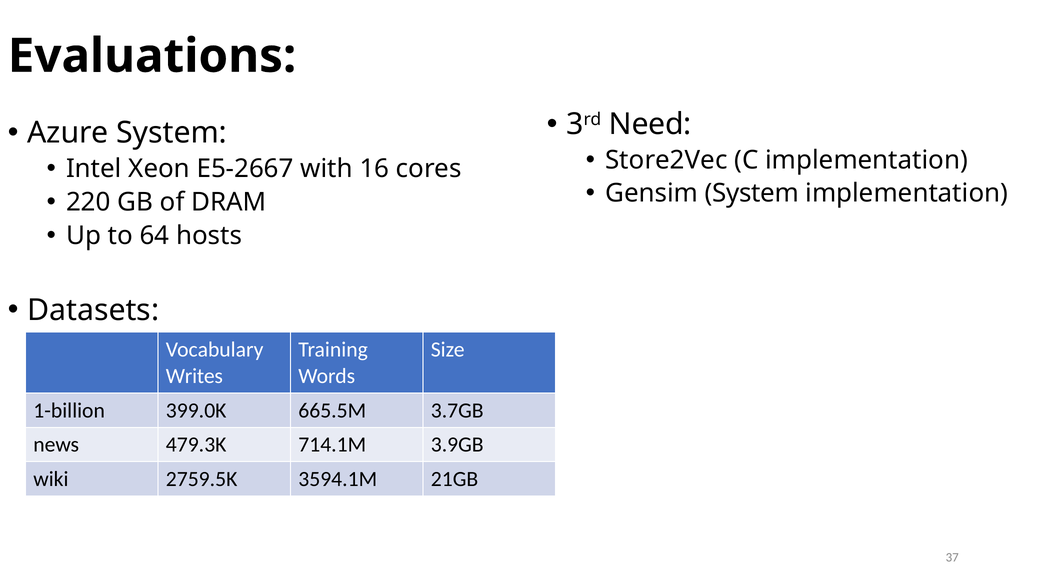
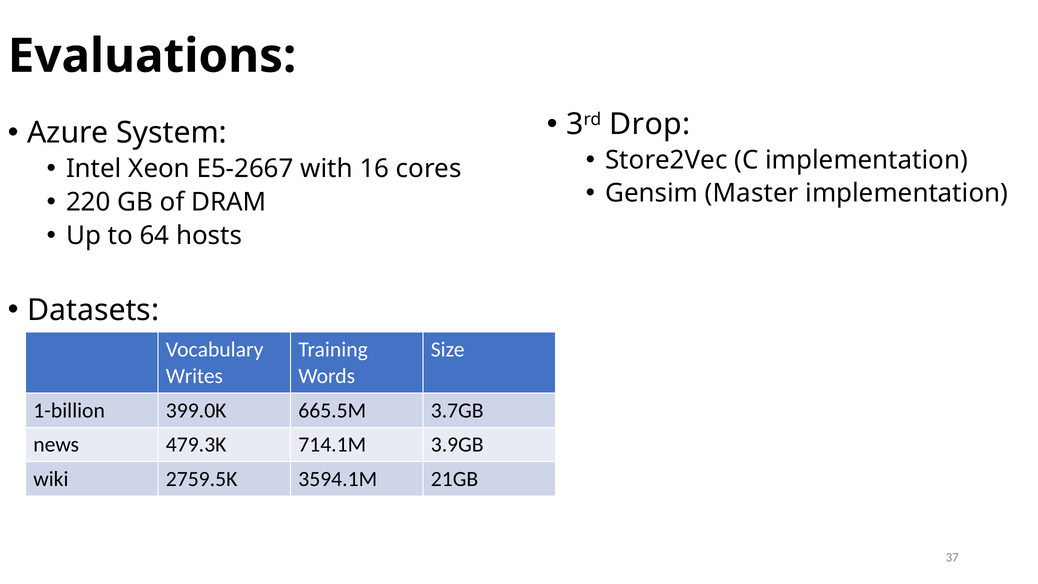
Need: Need -> Drop
Gensim System: System -> Master
